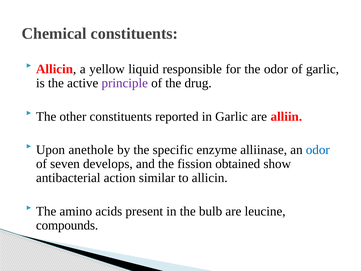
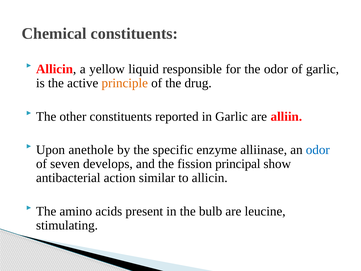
principle colour: purple -> orange
obtained: obtained -> principal
compounds: compounds -> stimulating
